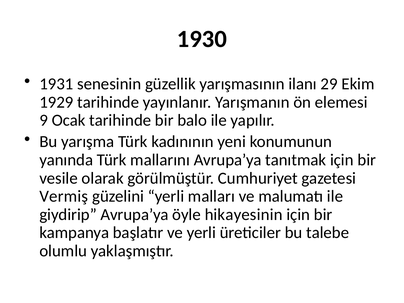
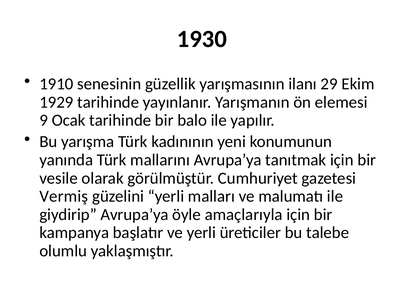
1931: 1931 -> 1910
hikayesinin: hikayesinin -> amaçlarıyla
